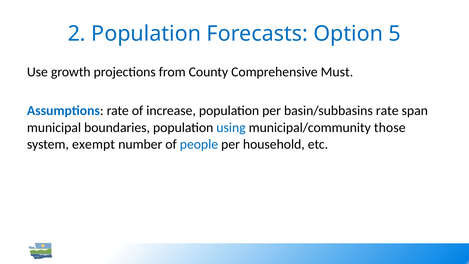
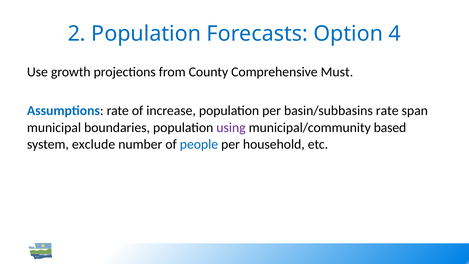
5: 5 -> 4
using colour: blue -> purple
those: those -> based
exempt: exempt -> exclude
